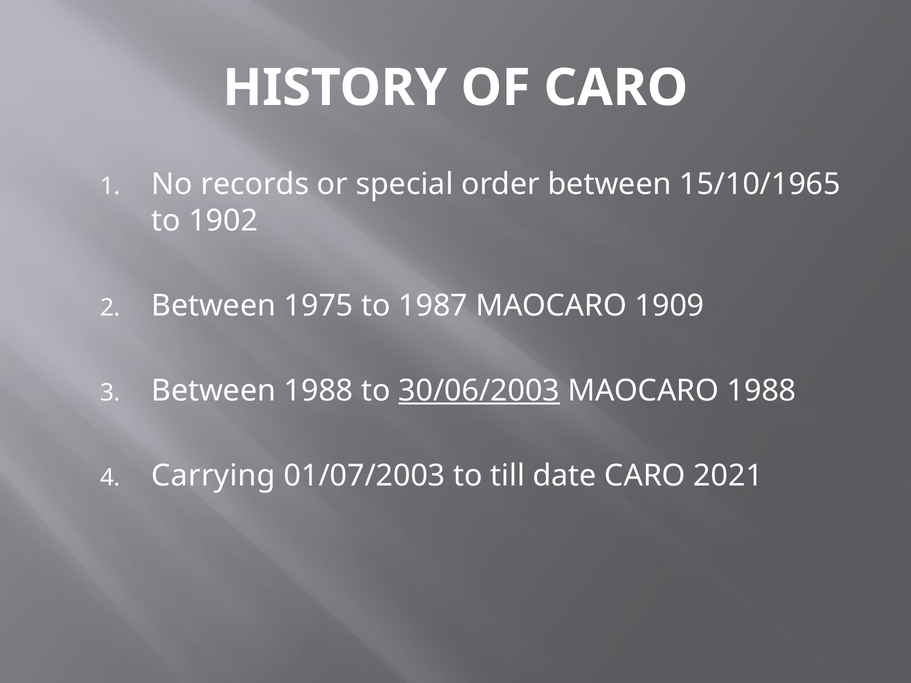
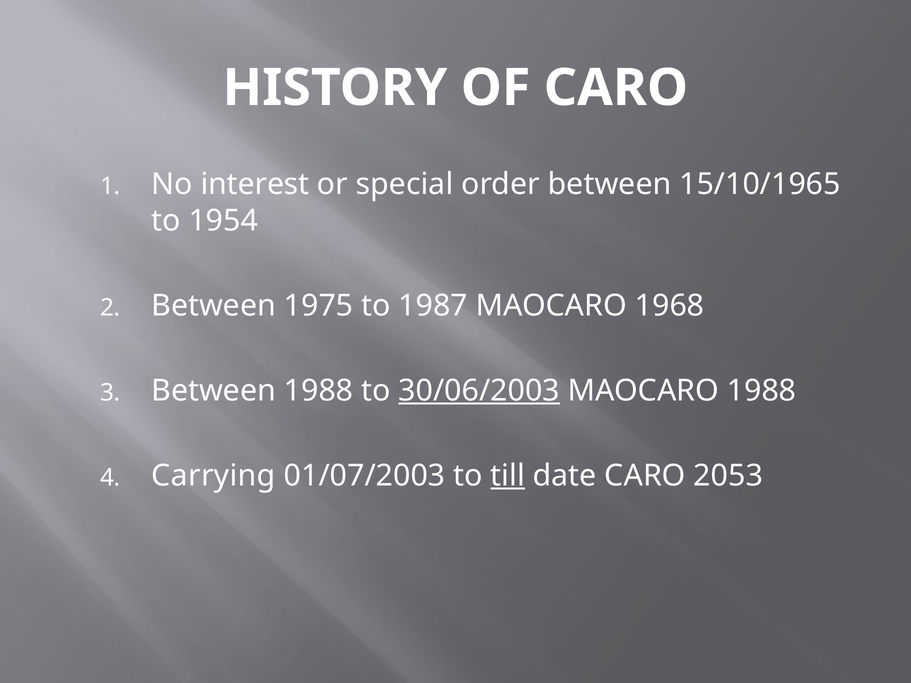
records: records -> interest
1902: 1902 -> 1954
1909: 1909 -> 1968
till underline: none -> present
2021: 2021 -> 2053
